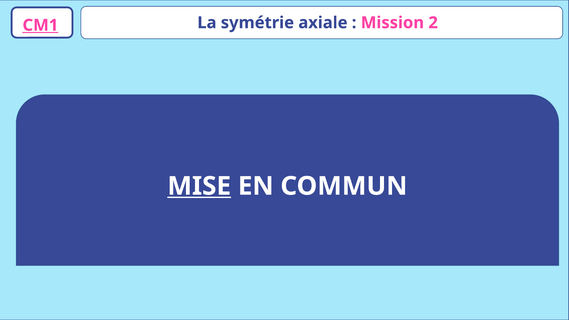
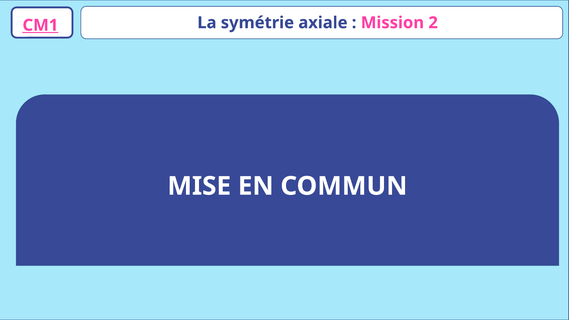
MISE underline: present -> none
